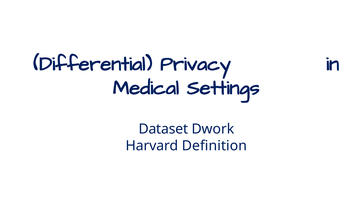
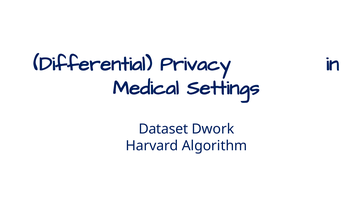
Definition: Definition -> Algorithm
